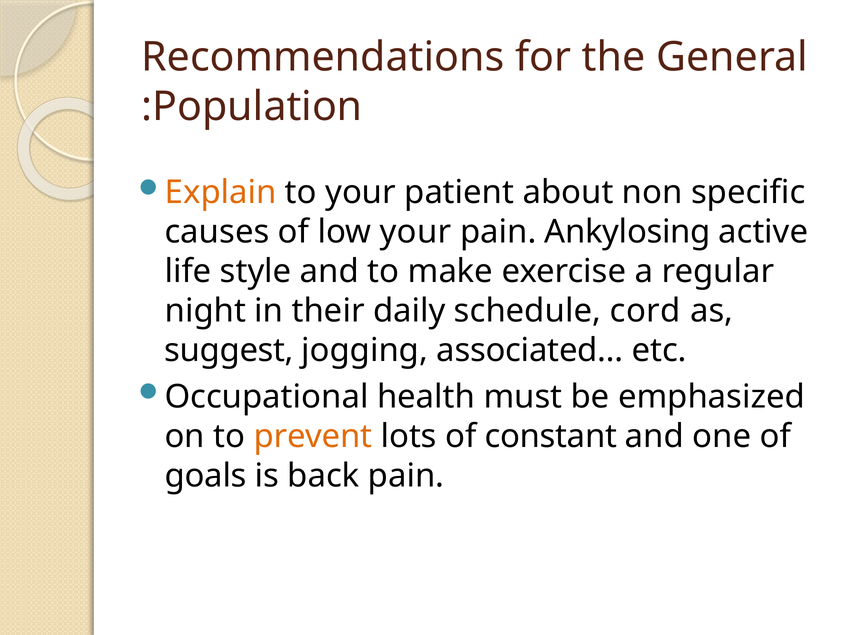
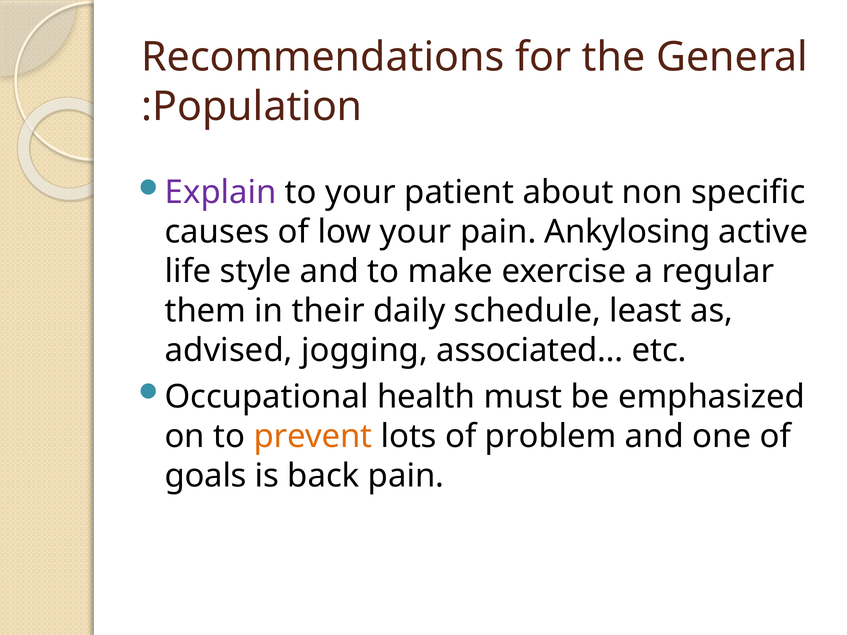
Explain colour: orange -> purple
night: night -> them
cord: cord -> least
suggest: suggest -> advised
constant: constant -> problem
